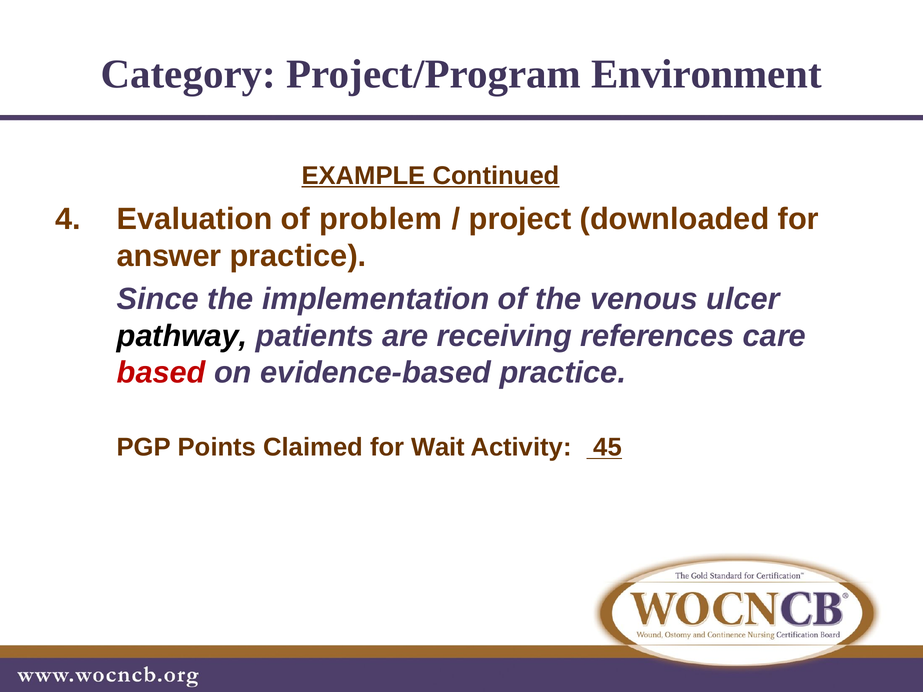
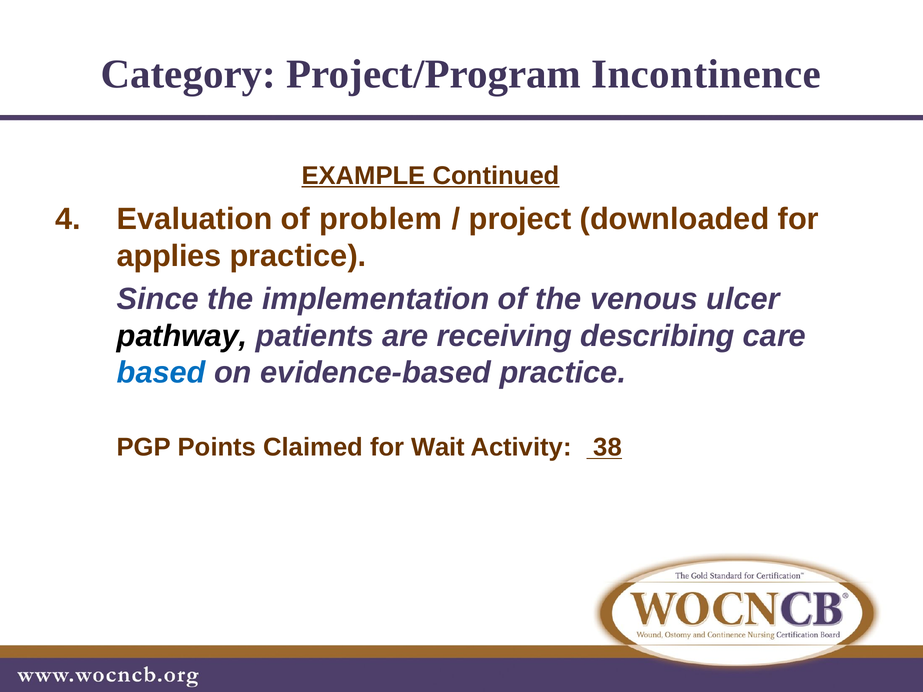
Environment: Environment -> Incontinence
answer: answer -> applies
references: references -> describing
based colour: red -> blue
45: 45 -> 38
